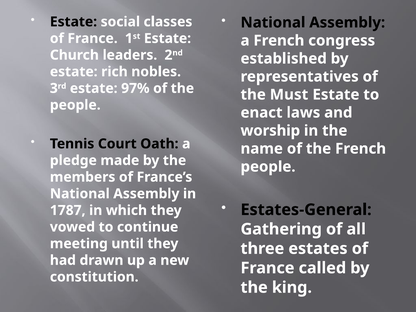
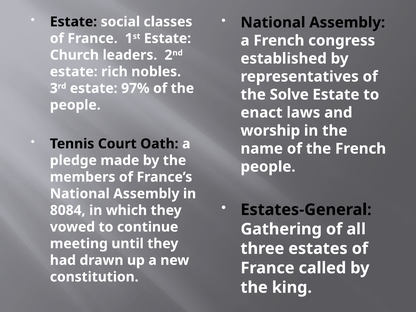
Must: Must -> Solve
1787: 1787 -> 8084
